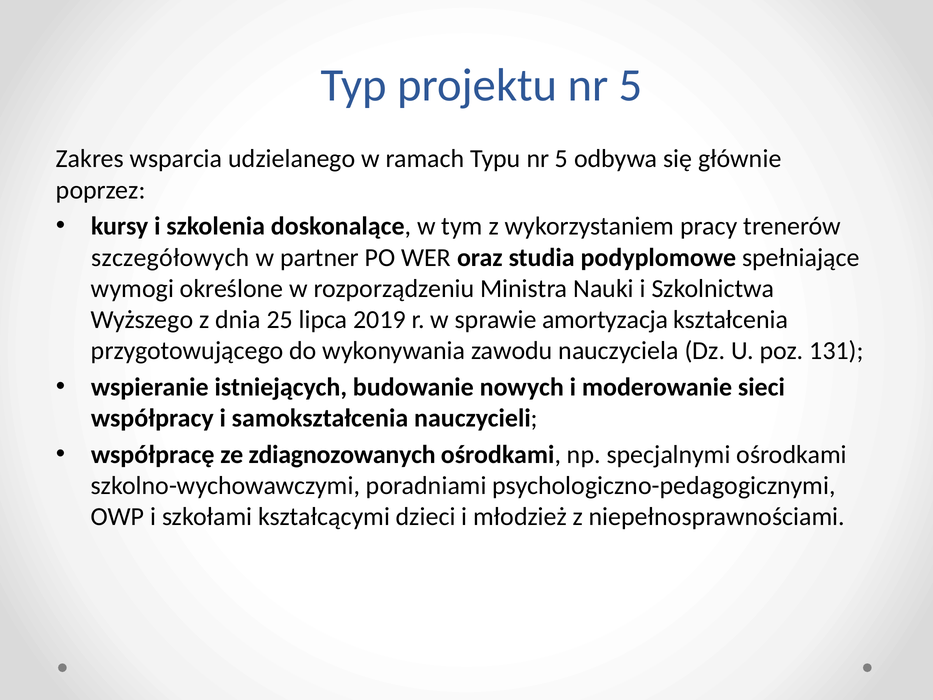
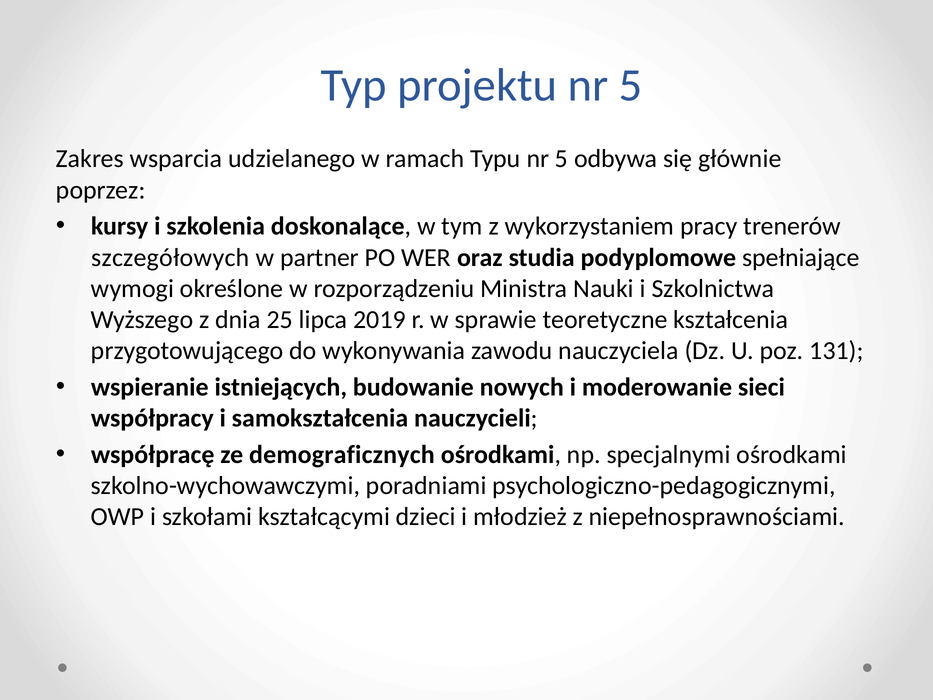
amortyzacja: amortyzacja -> teoretyczne
zdiagnozowanych: zdiagnozowanych -> demograficznych
